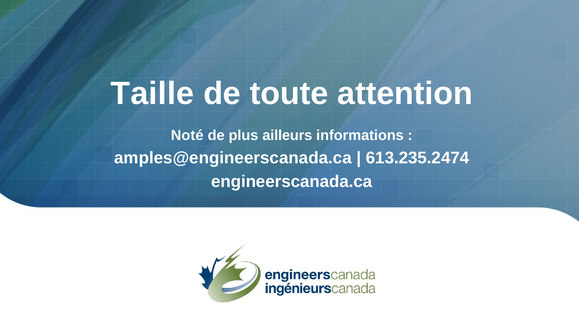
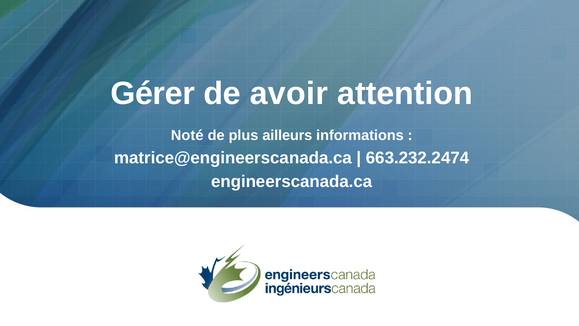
Taille: Taille -> Gérer
toute: toute -> avoir
amples@engineerscanada.ca: amples@engineerscanada.ca -> matrice@engineerscanada.ca
613.235.2474: 613.235.2474 -> 663.232.2474
